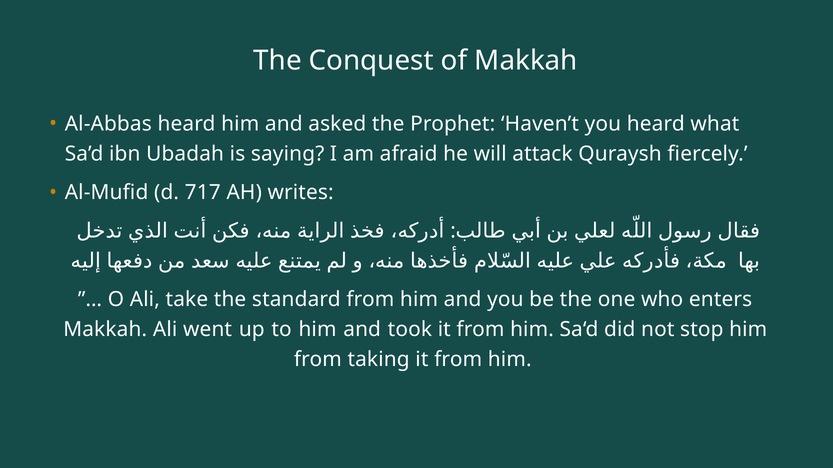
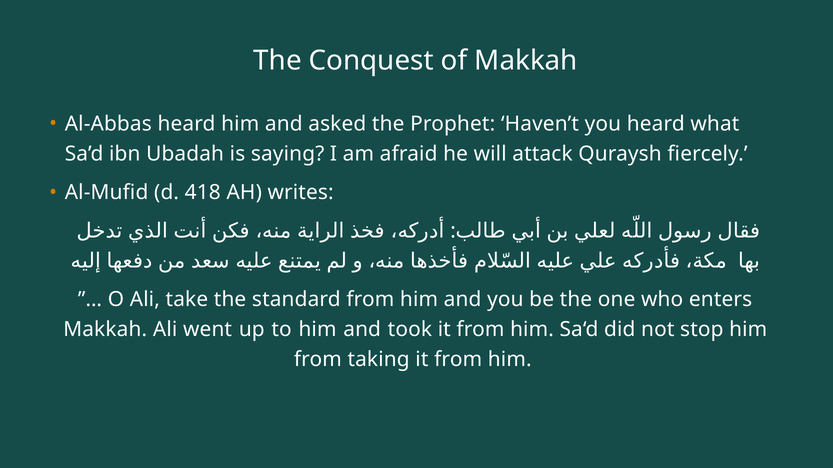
717: 717 -> 418
